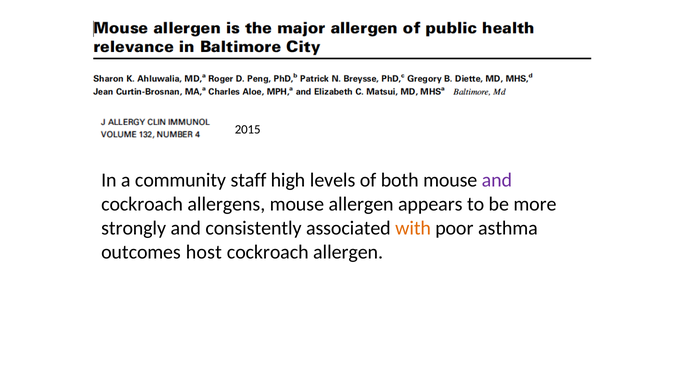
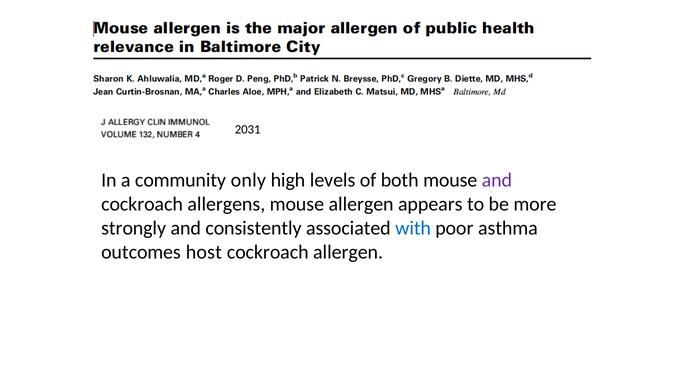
2015: 2015 -> 2031
staff: staff -> only
with colour: orange -> blue
